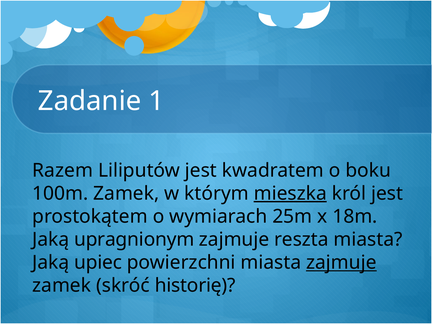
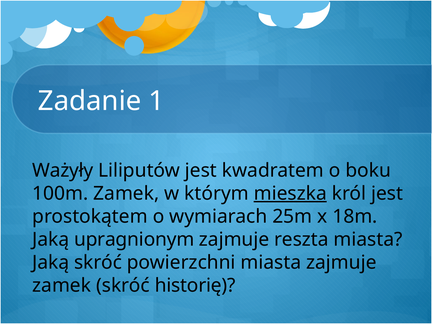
Razem: Razem -> Ważyły
Jaką upiec: upiec -> skróć
zajmuje at (341, 263) underline: present -> none
